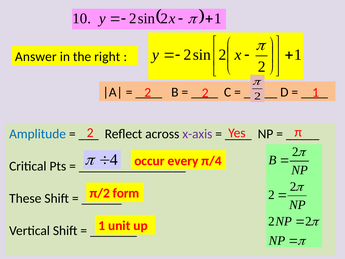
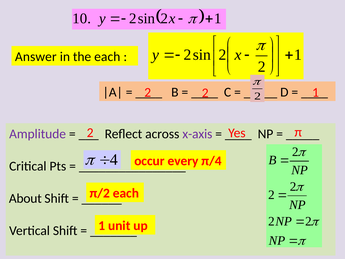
the right: right -> each
Amplitude colour: blue -> purple
form at (126, 193): form -> each
These: These -> About
